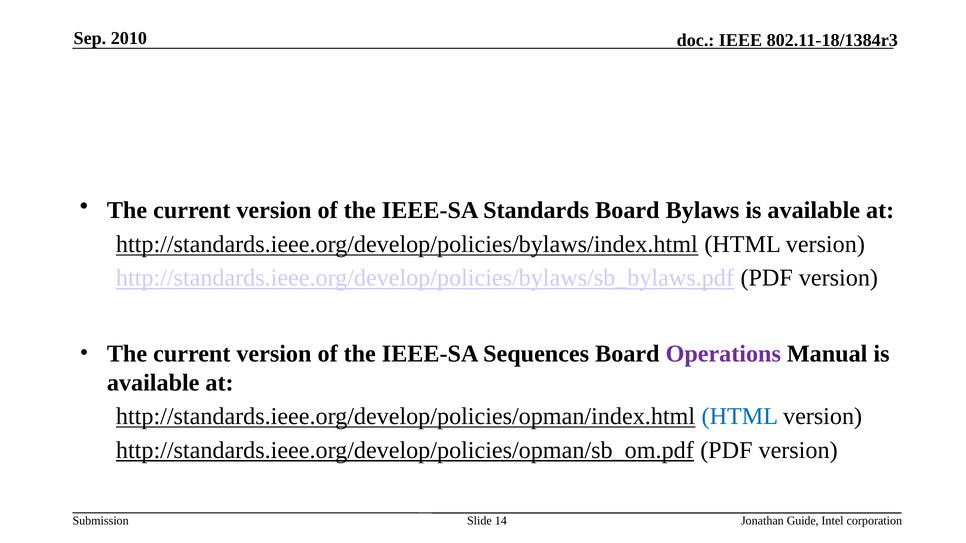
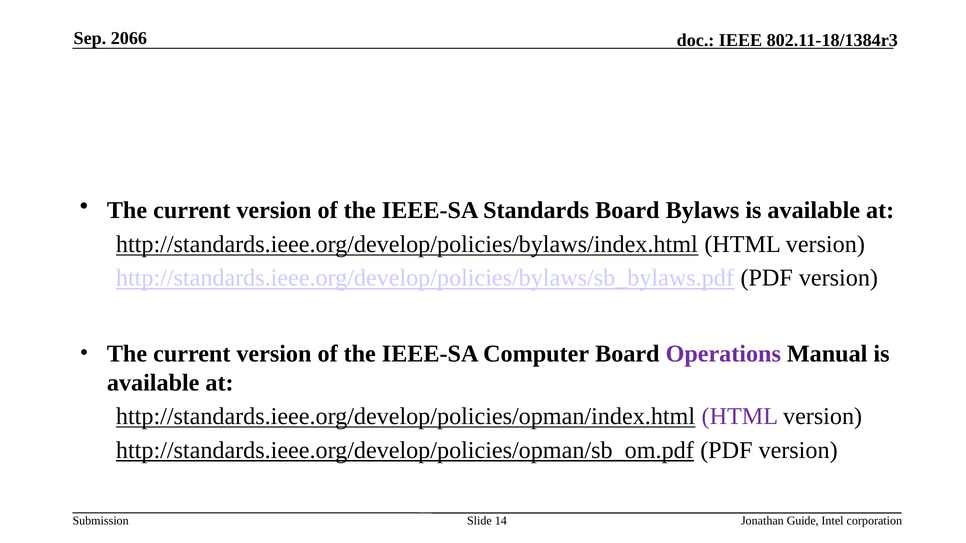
2010: 2010 -> 2066
Sequences: Sequences -> Computer
HTML at (740, 417) colour: blue -> purple
